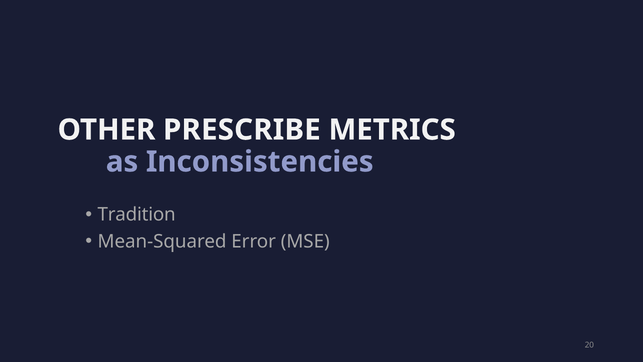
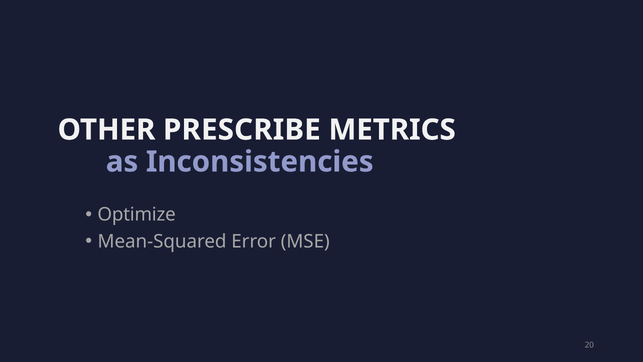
Tradition: Tradition -> Optimize
